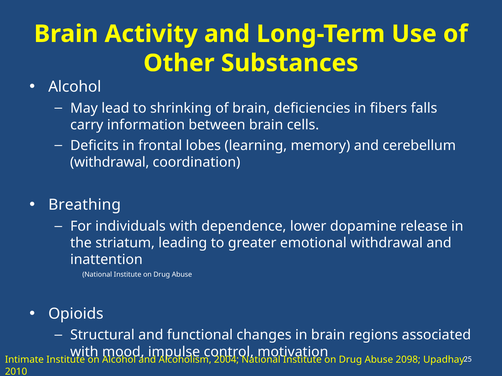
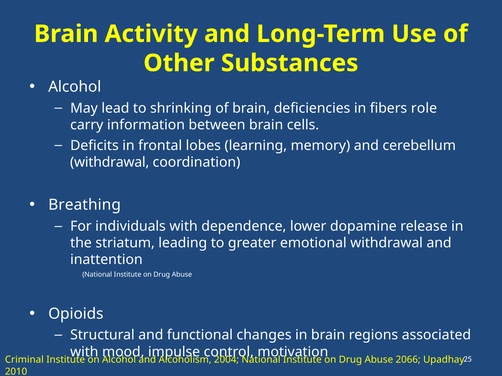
falls: falls -> role
Intimate: Intimate -> Criminal
2098: 2098 -> 2066
